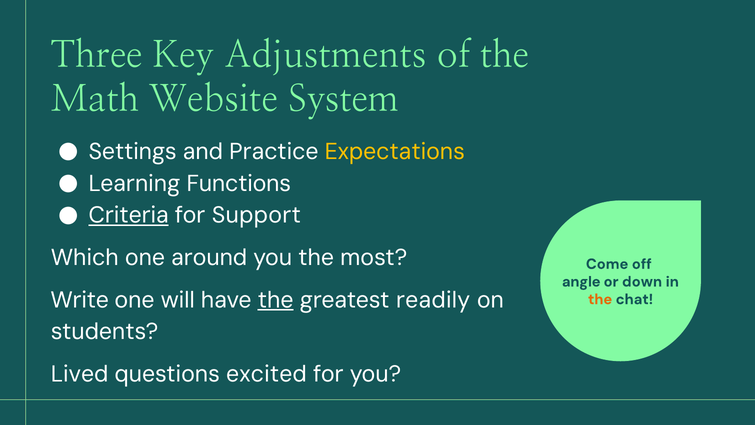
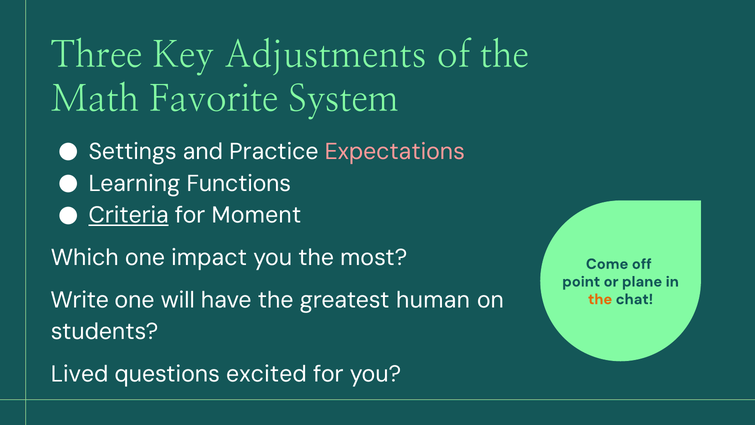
Website: Website -> Favorite
Expectations colour: yellow -> pink
Support: Support -> Moment
around: around -> impact
angle: angle -> point
down: down -> plane
the at (276, 300) underline: present -> none
readily: readily -> human
